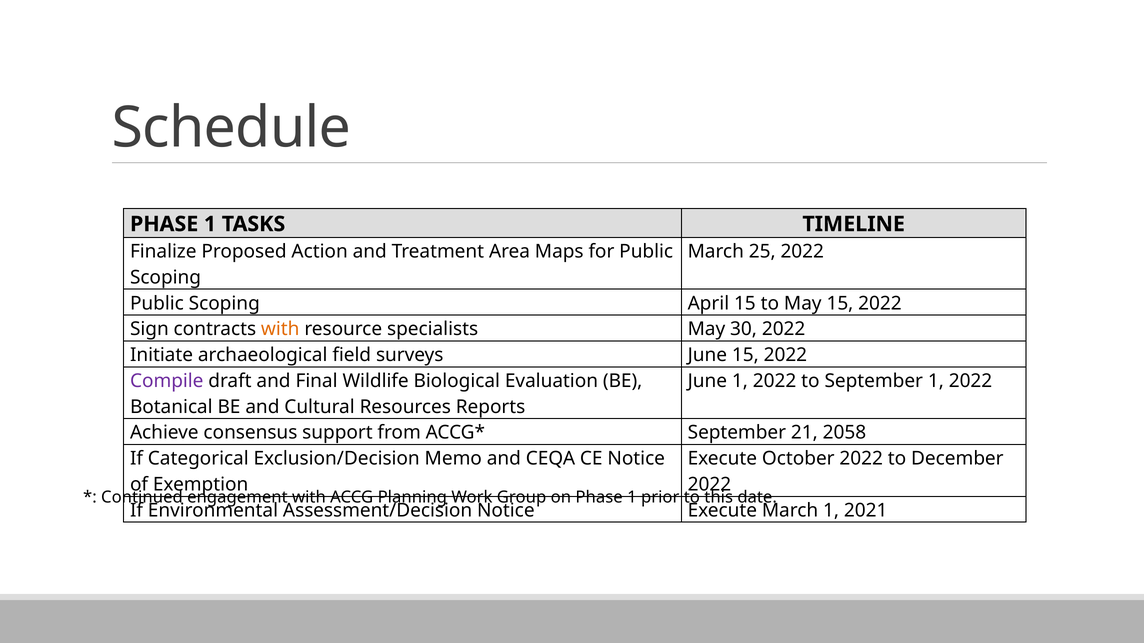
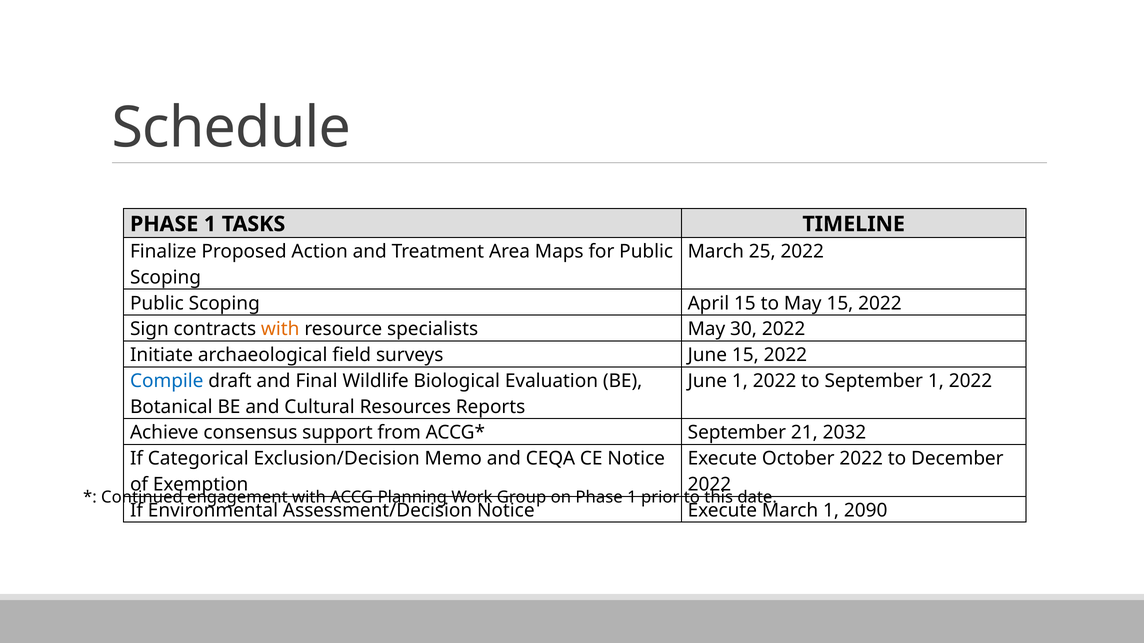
Compile colour: purple -> blue
2058: 2058 -> 2032
2021: 2021 -> 2090
